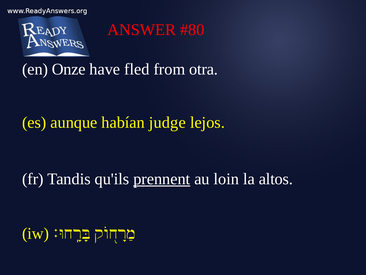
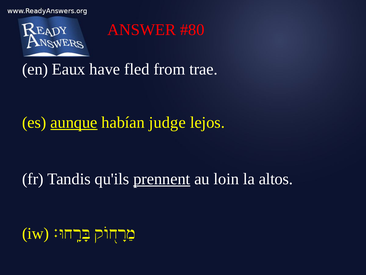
Onze: Onze -> Eaux
otra: otra -> trae
aunque underline: none -> present
